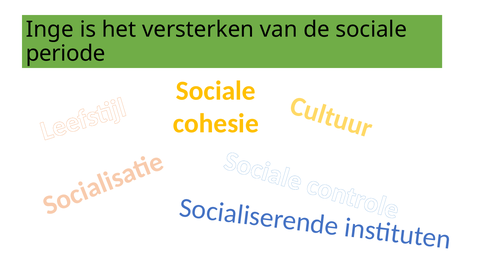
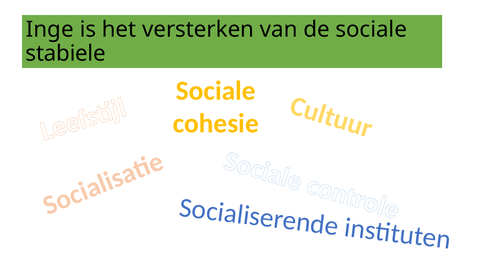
periode: periode -> stabiele
